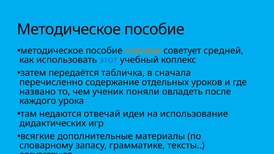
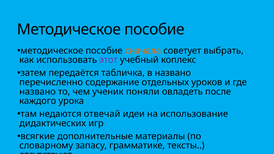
средней: средней -> выбрать
этот colour: blue -> purple
в сначала: сначала -> названо
